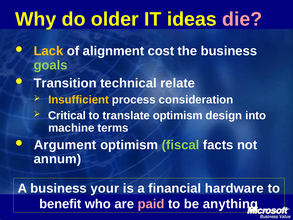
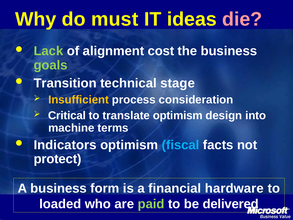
older: older -> must
Lack colour: yellow -> light green
relate: relate -> stage
Argument: Argument -> Indicators
fiscal colour: light green -> light blue
annum: annum -> protect
your: your -> form
benefit: benefit -> loaded
paid colour: pink -> light green
anything: anything -> delivered
